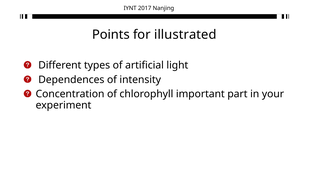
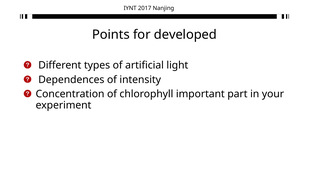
illustrated: illustrated -> developed
